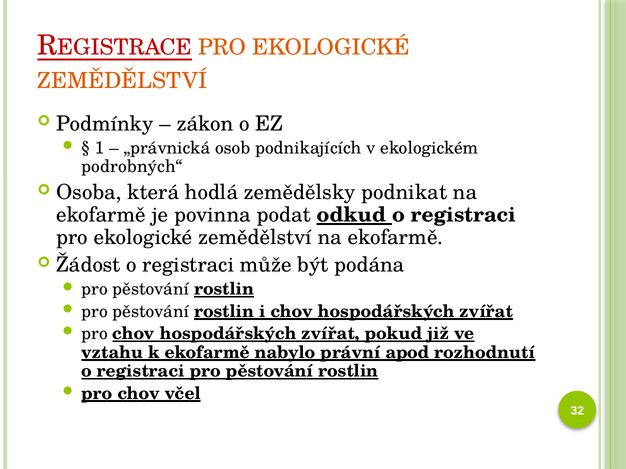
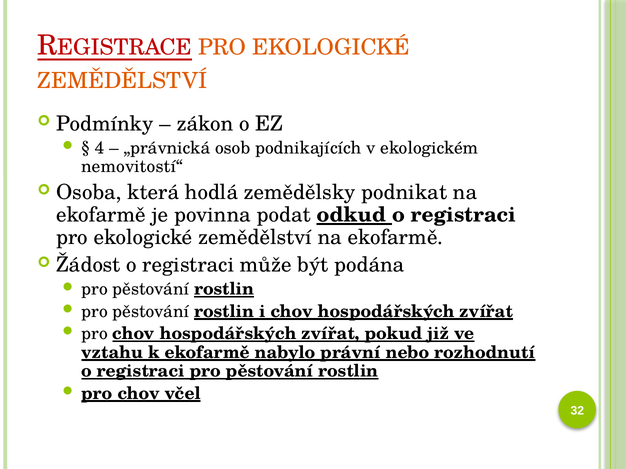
1: 1 -> 4
podrobných“: podrobných“ -> nemovitostí“
apod: apod -> nebo
